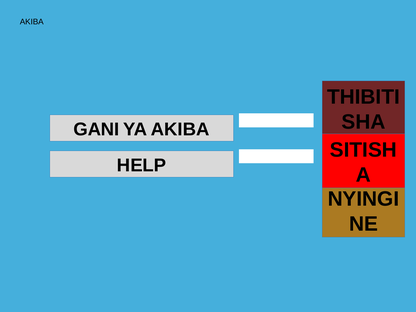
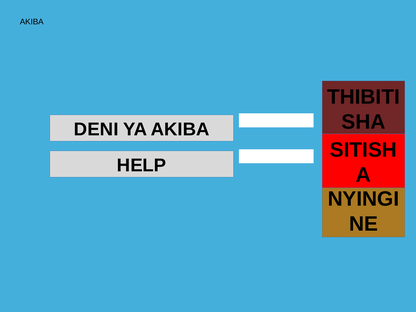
GANI: GANI -> DENI
